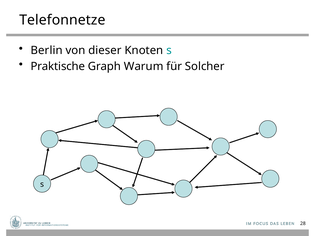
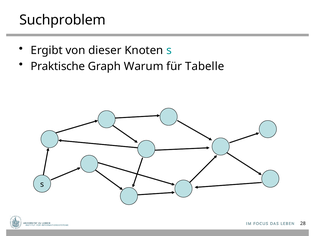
Telefonnetze: Telefonnetze -> Suchproblem
Berlin: Berlin -> Ergibt
Solcher: Solcher -> Tabelle
